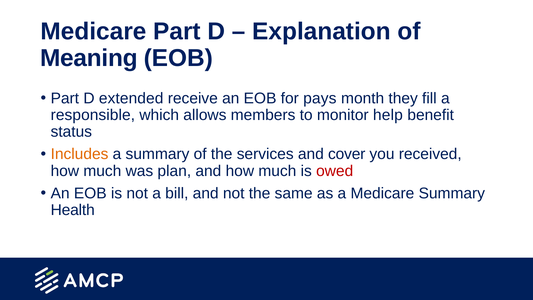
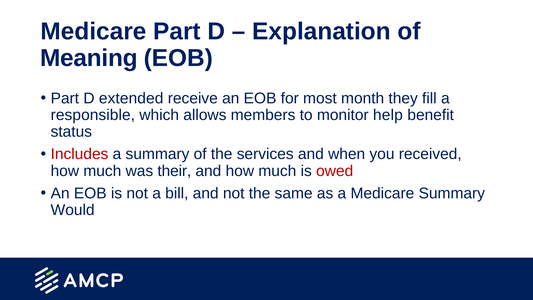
pays: pays -> most
Includes colour: orange -> red
cover: cover -> when
plan: plan -> their
Health: Health -> Would
